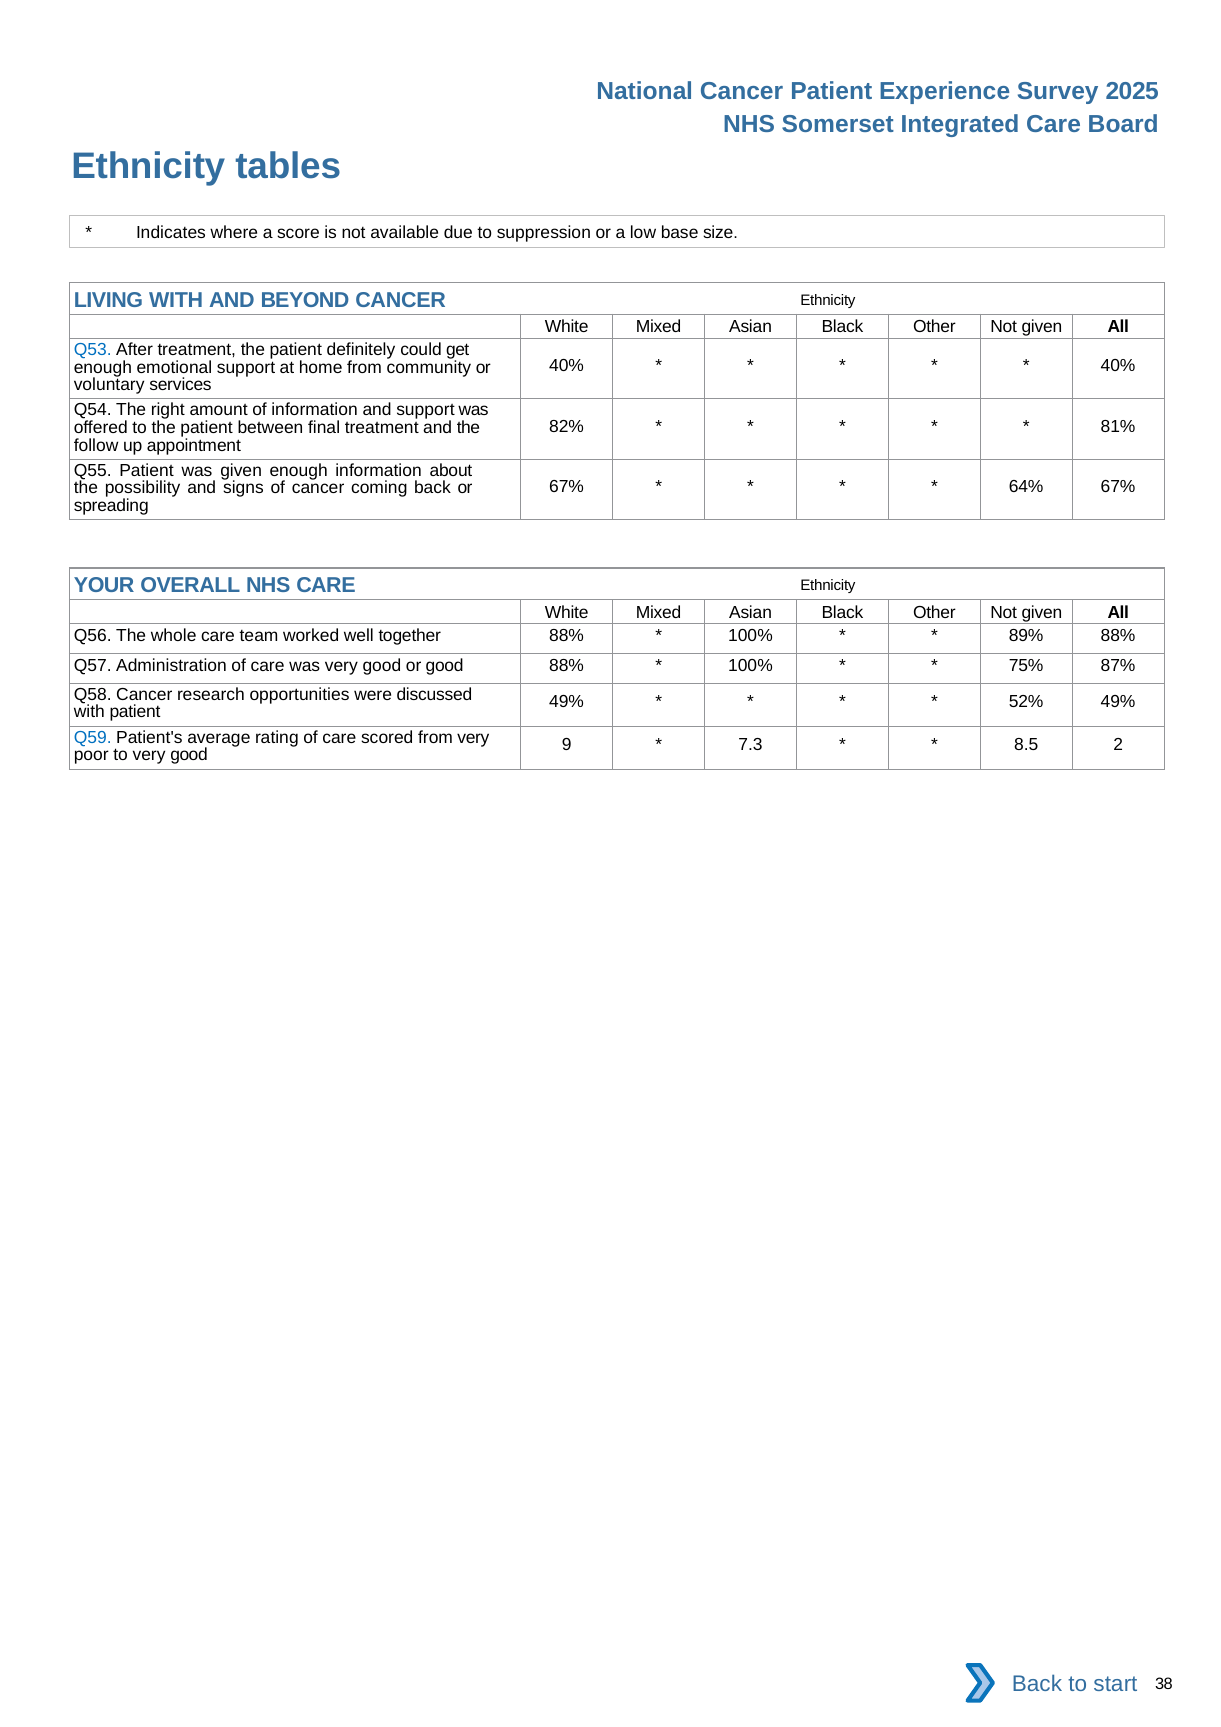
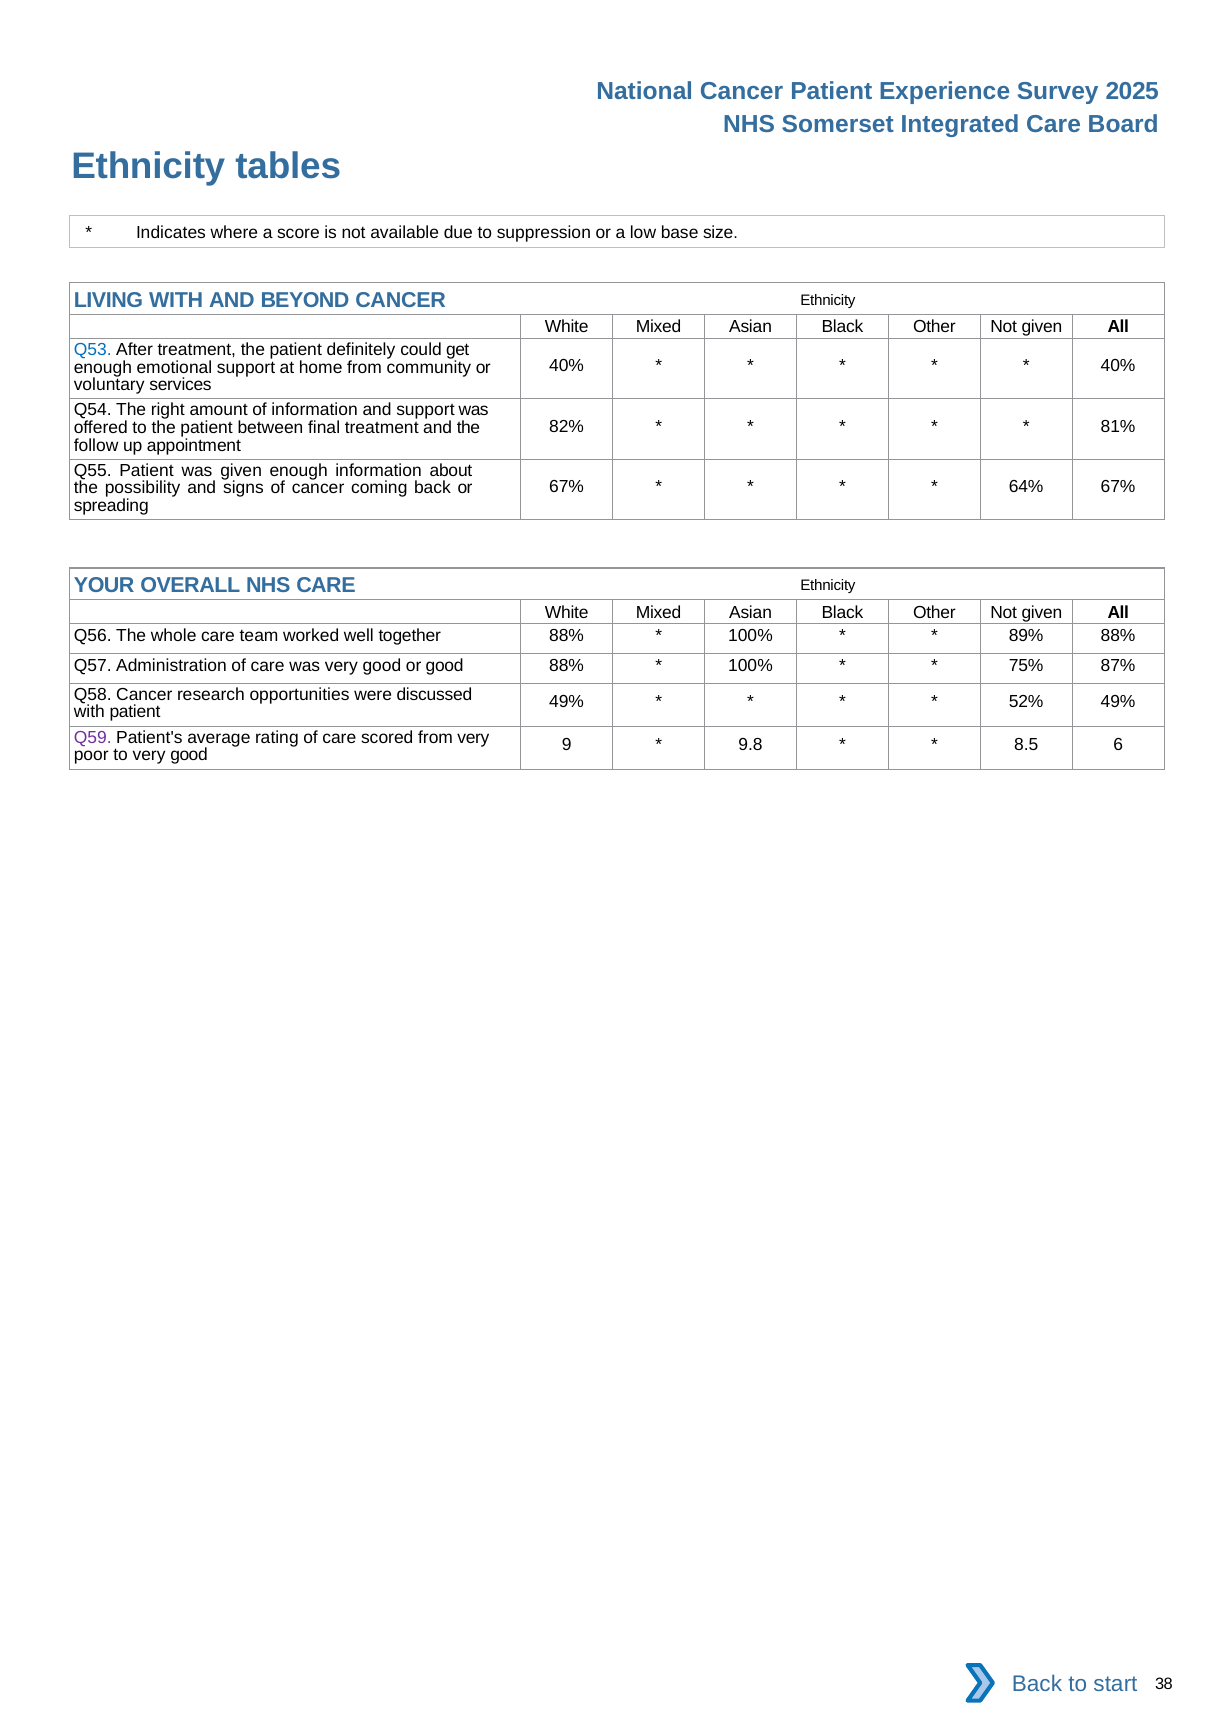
Q59 colour: blue -> purple
7.3: 7.3 -> 9.8
2: 2 -> 6
